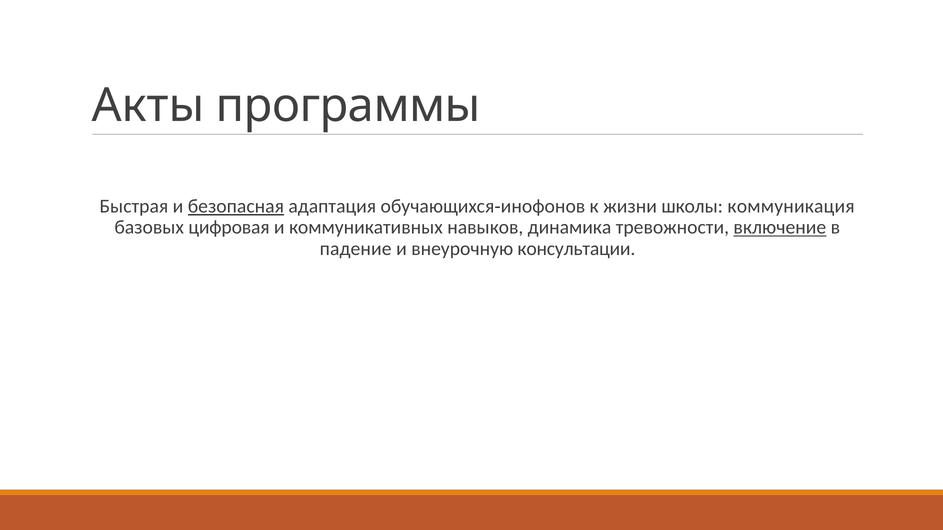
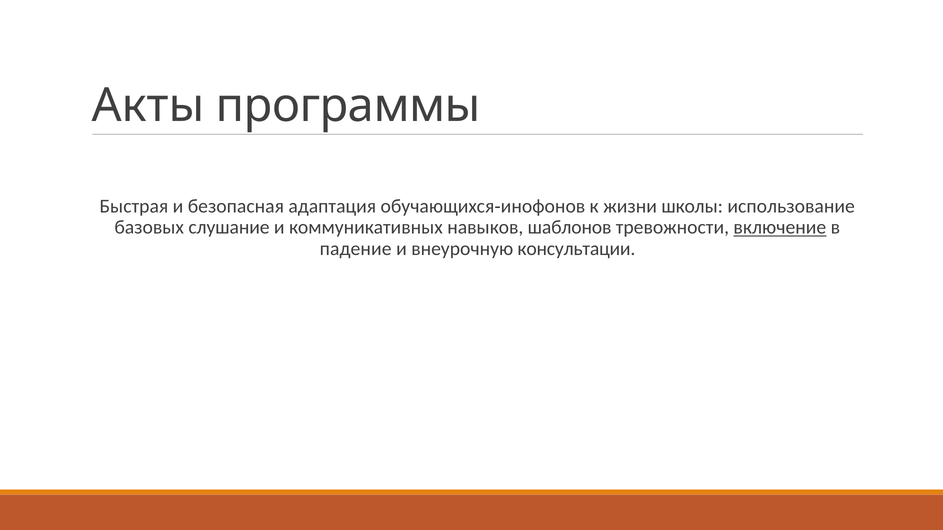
безопасная underline: present -> none
коммуникация: коммуникация -> использование
цифровая: цифровая -> слушание
динамика: динамика -> шаблонов
